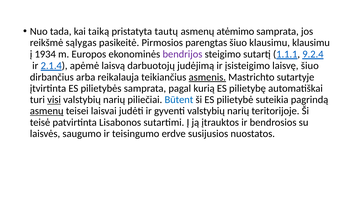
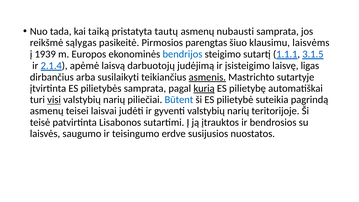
atėmimo: atėmimo -> nubausti
klausimu klausimu: klausimu -> laisvėms
1934: 1934 -> 1939
bendrijos colour: purple -> blue
9.2.4: 9.2.4 -> 3.1.5
laisvę šiuo: šiuo -> ligas
reikalauja: reikalauja -> susilaikyti
kurią underline: none -> present
asmenų at (47, 111) underline: present -> none
